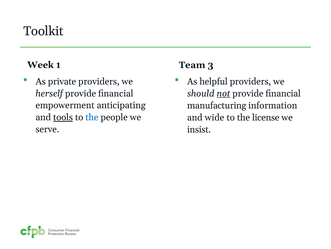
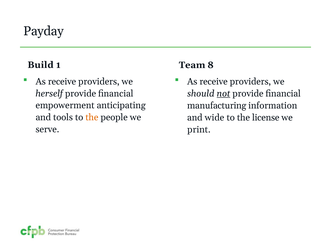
Toolkit: Toolkit -> Payday
Week: Week -> Build
3: 3 -> 8
private at (62, 81): private -> receive
helpful at (214, 81): helpful -> receive
tools underline: present -> none
the at (92, 117) colour: blue -> orange
insist: insist -> print
